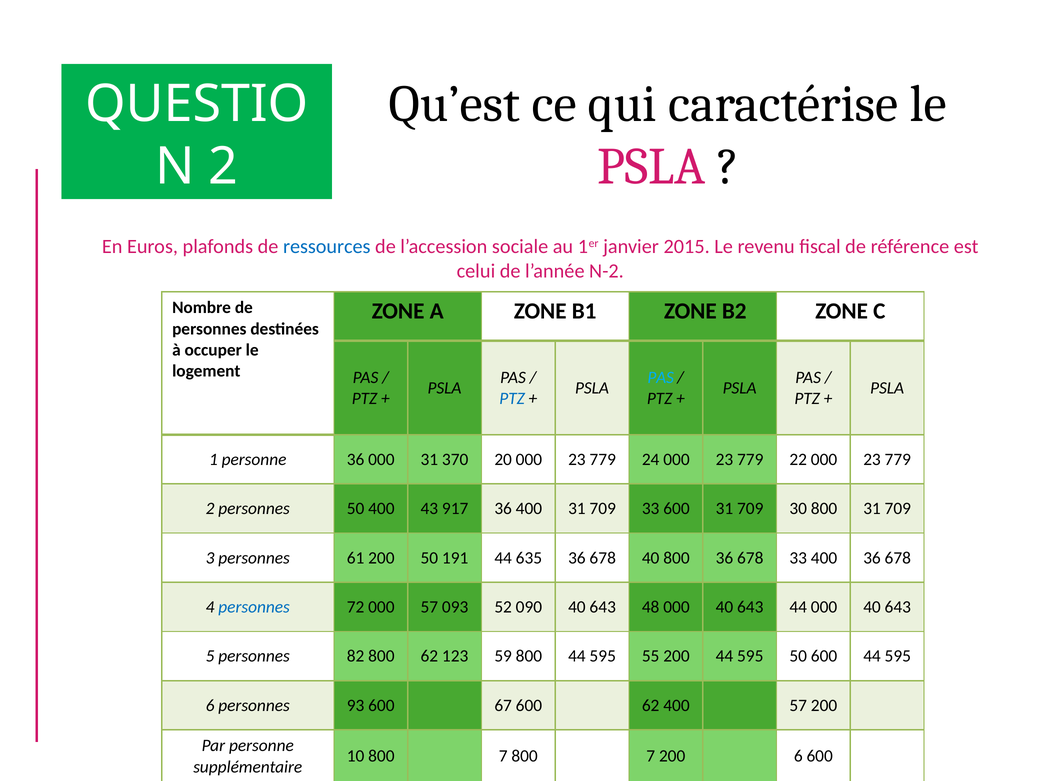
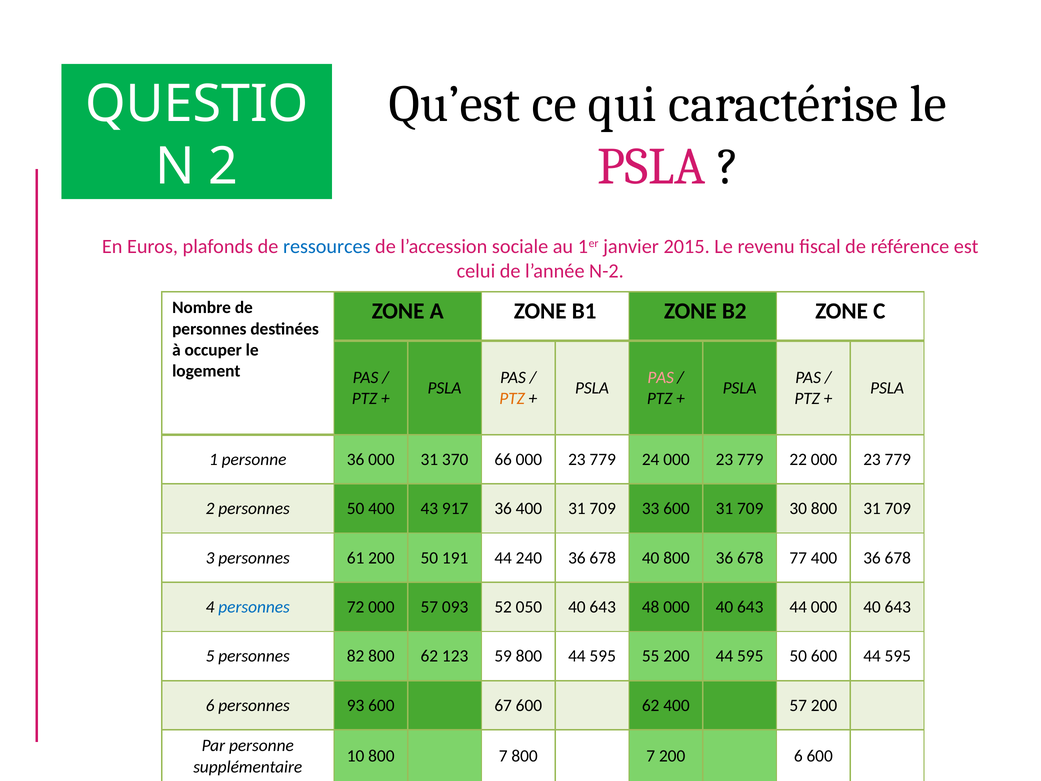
PAS at (661, 377) colour: light blue -> pink
PTZ at (512, 398) colour: blue -> orange
20: 20 -> 66
635: 635 -> 240
678 33: 33 -> 77
090: 090 -> 050
